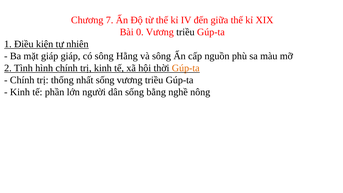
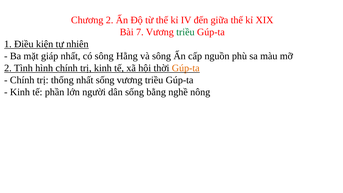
Chương 7: 7 -> 2
0: 0 -> 7
triều at (185, 32) colour: black -> green
giáp giáp: giáp -> nhất
